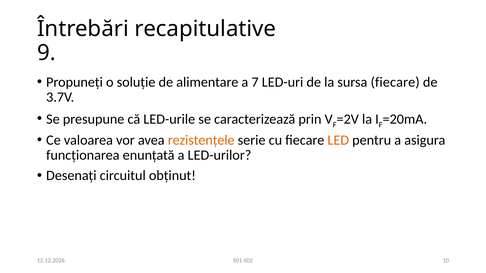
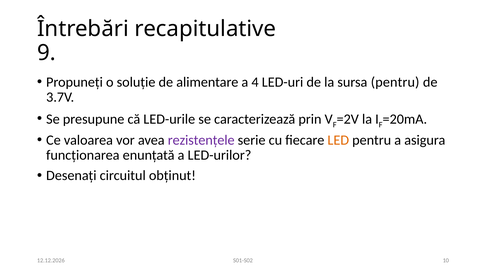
7: 7 -> 4
sursa fiecare: fiecare -> pentru
rezistențele colour: orange -> purple
